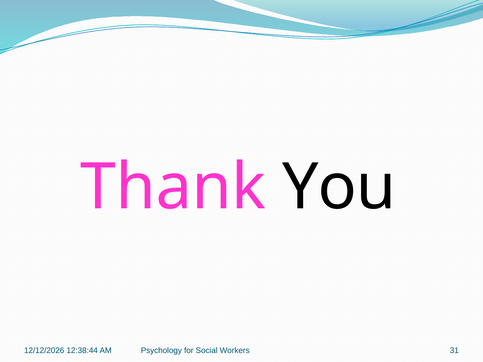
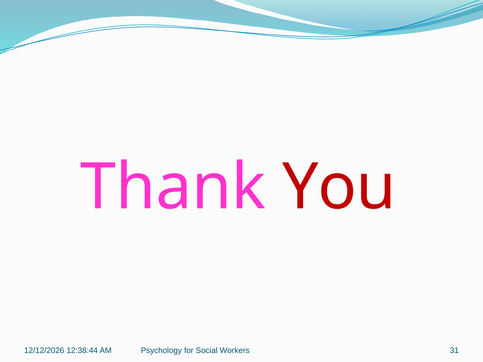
You colour: black -> red
